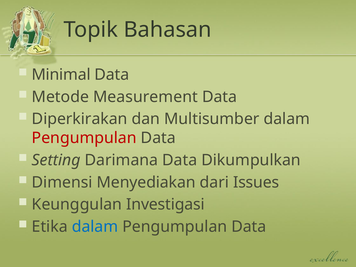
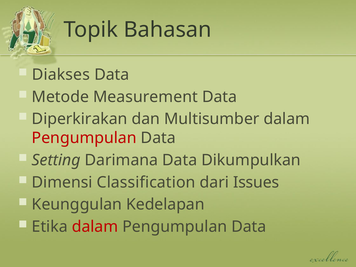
Minimal: Minimal -> Diakses
Menyediakan: Menyediakan -> Classification
Investigasi: Investigasi -> Kedelapan
dalam at (95, 227) colour: blue -> red
